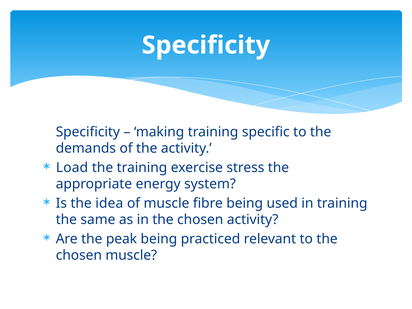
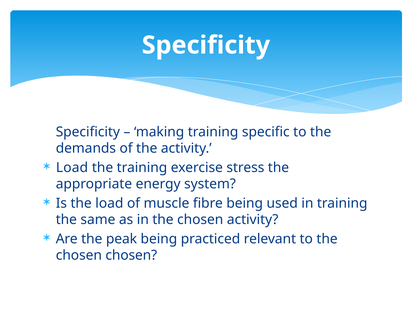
the idea: idea -> load
chosen muscle: muscle -> chosen
